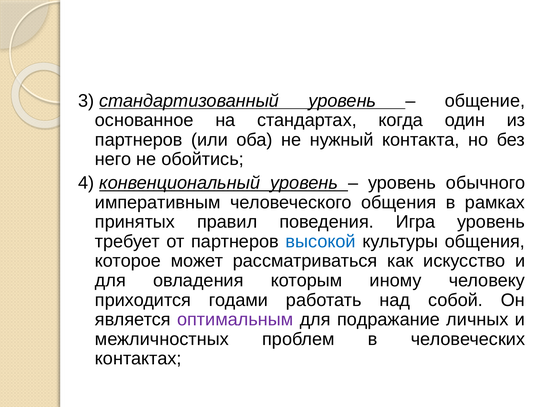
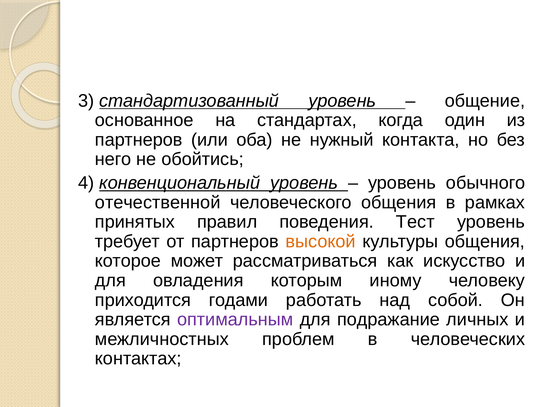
императивным: императивным -> отечественной
Игра: Игра -> Тест
высокой colour: blue -> orange
